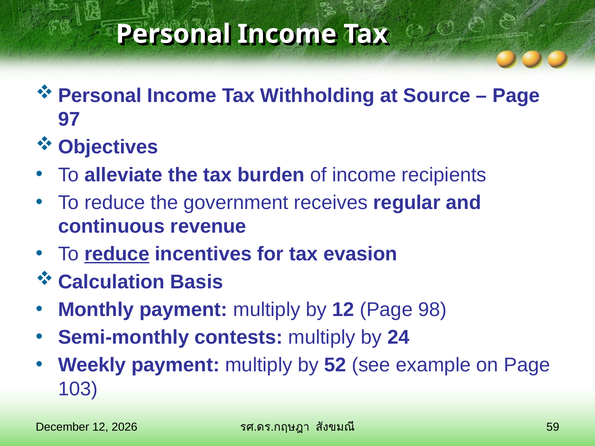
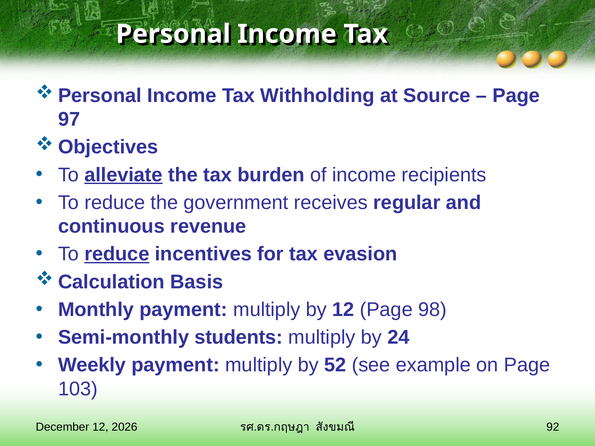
alleviate underline: none -> present
contests: contests -> students
59: 59 -> 92
